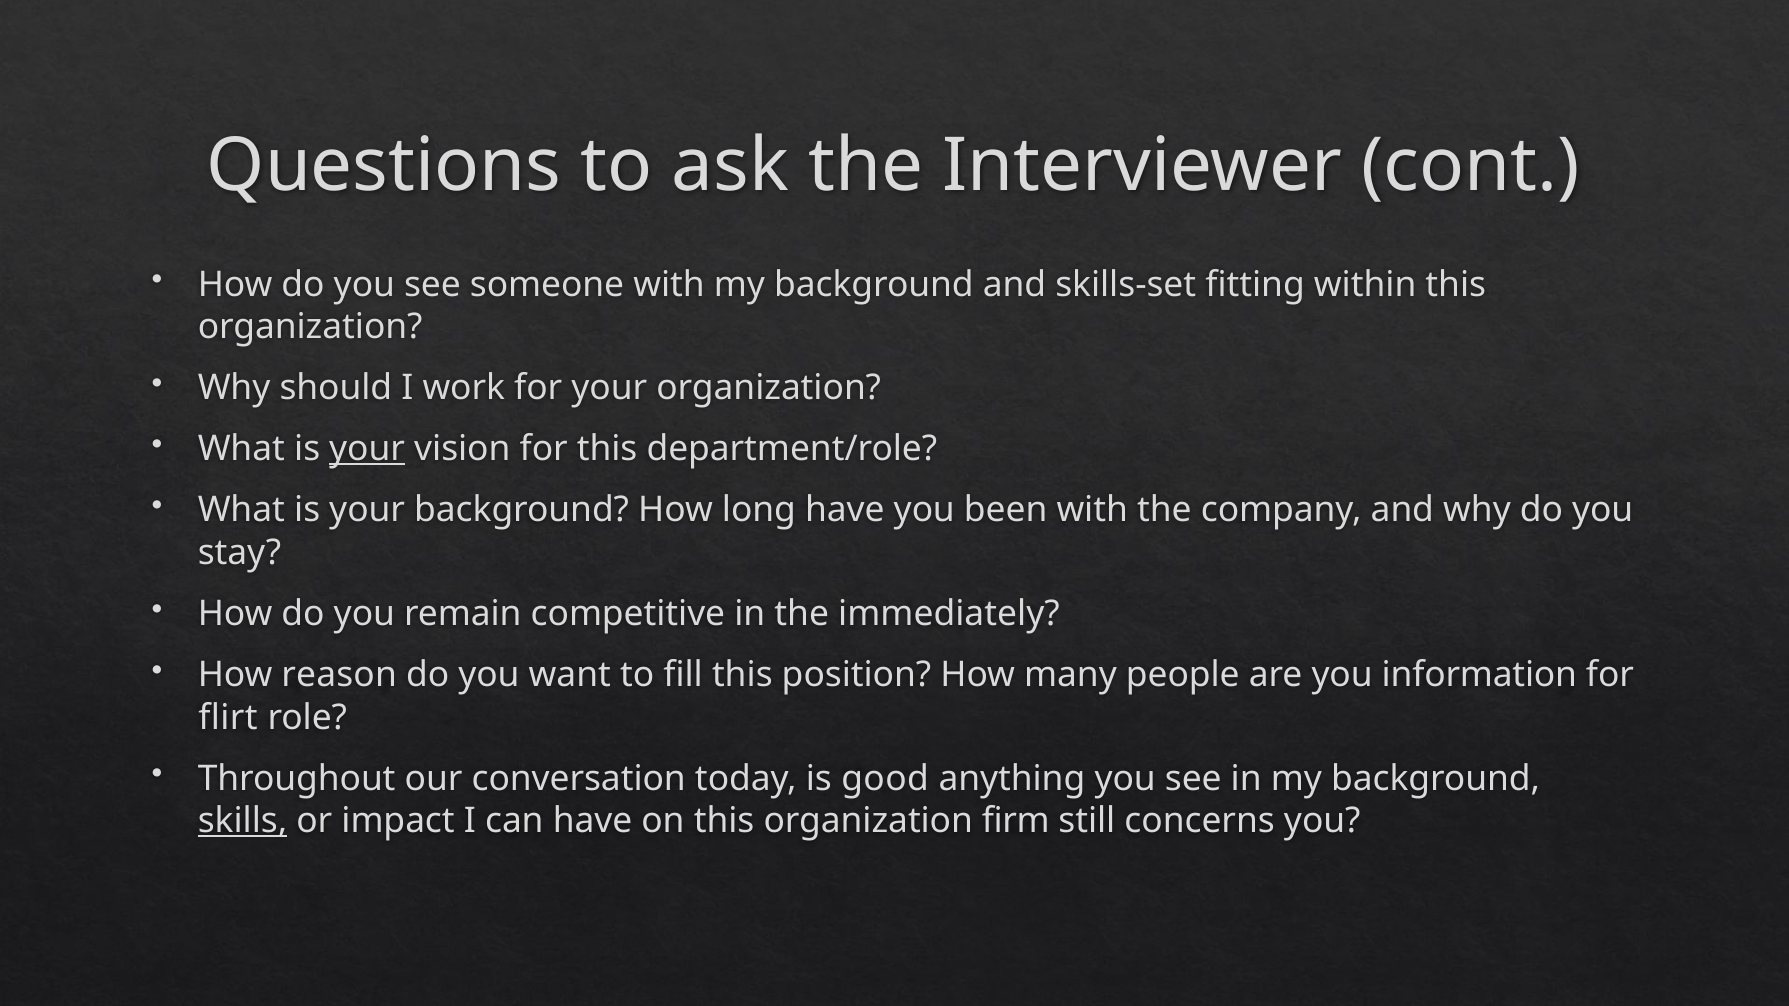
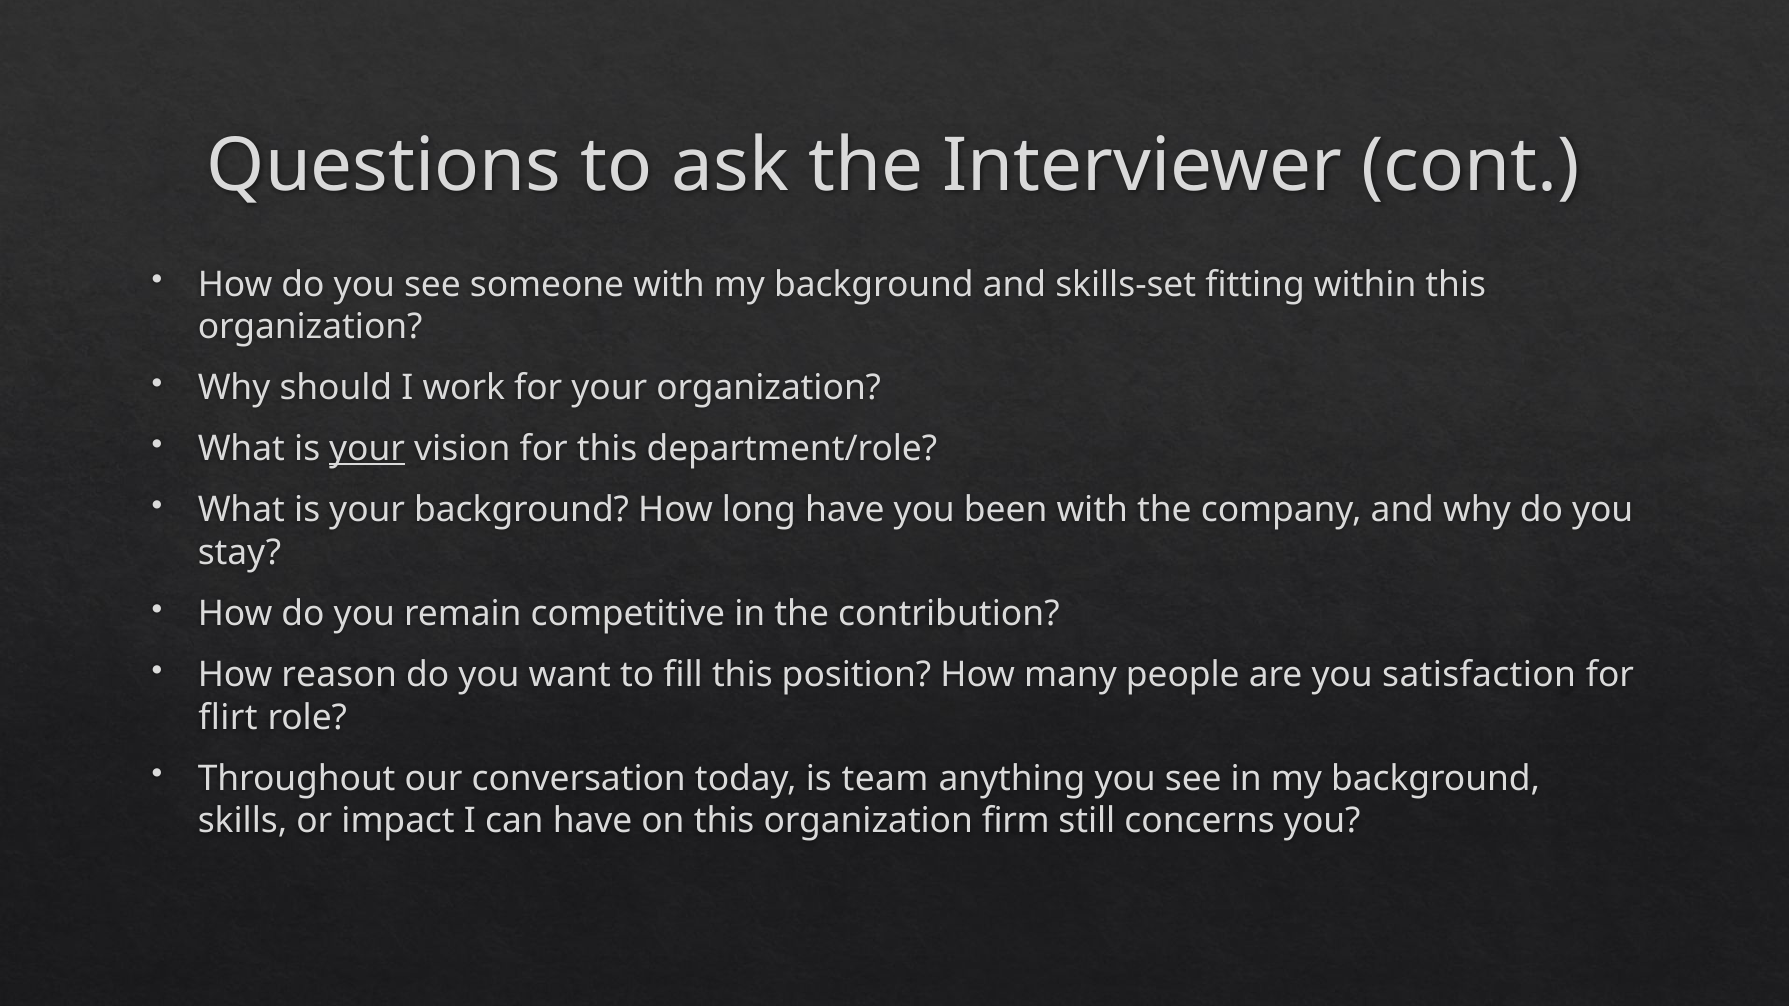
immediately: immediately -> contribution
information: information -> satisfaction
good: good -> team
skills underline: present -> none
